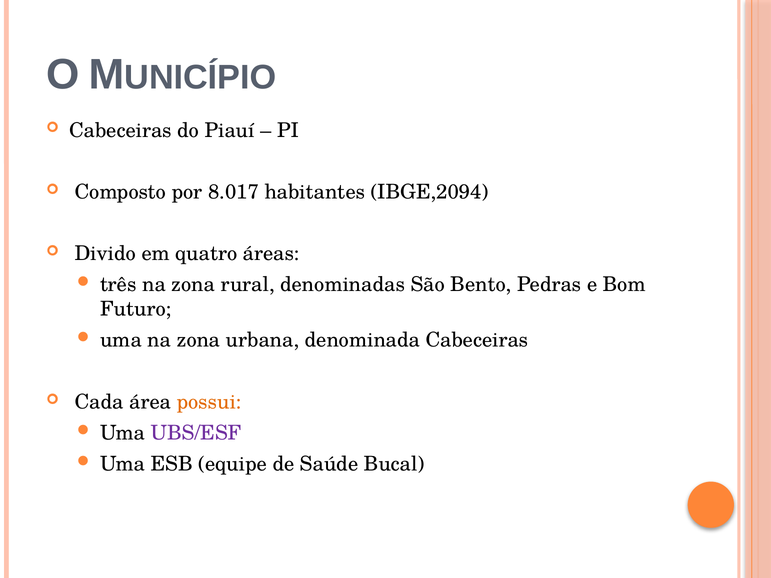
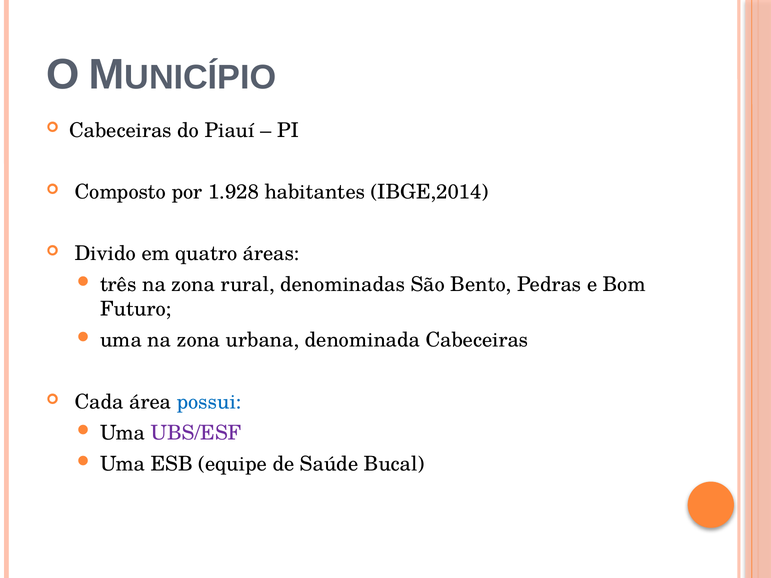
8.017: 8.017 -> 1.928
IBGE,2094: IBGE,2094 -> IBGE,2014
possui colour: orange -> blue
